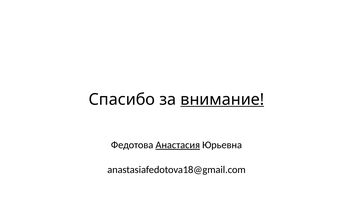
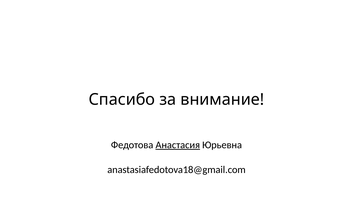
внимание underline: present -> none
